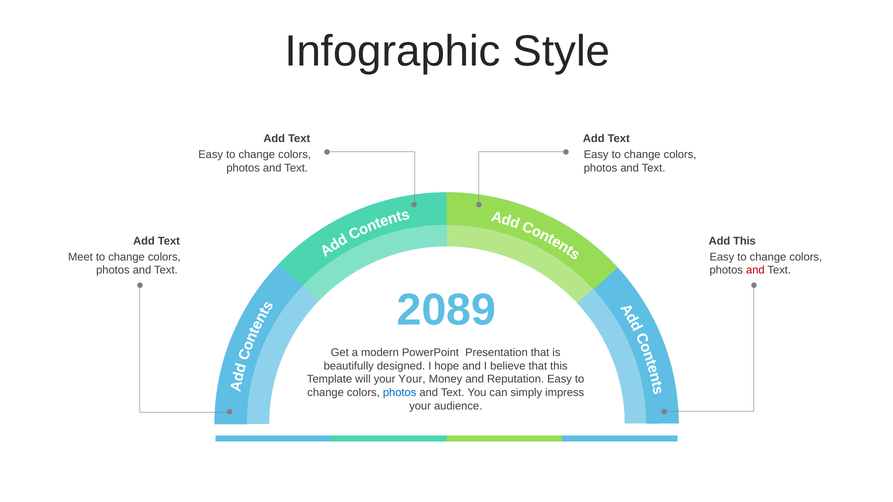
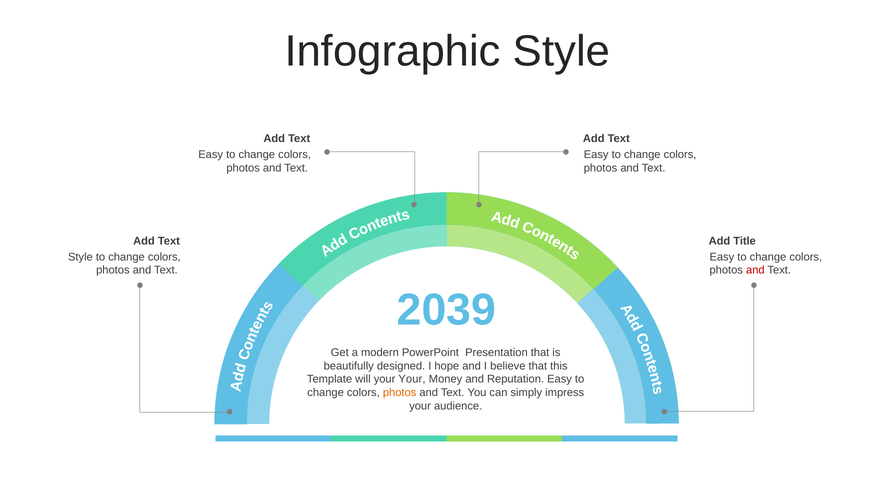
Add This: This -> Title
Meet at (80, 257): Meet -> Style
2089: 2089 -> 2039
photos at (400, 393) colour: blue -> orange
